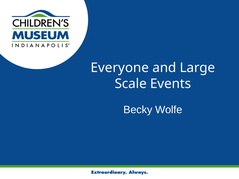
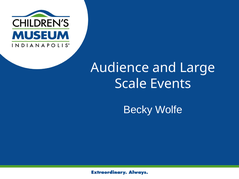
Everyone: Everyone -> Audience
